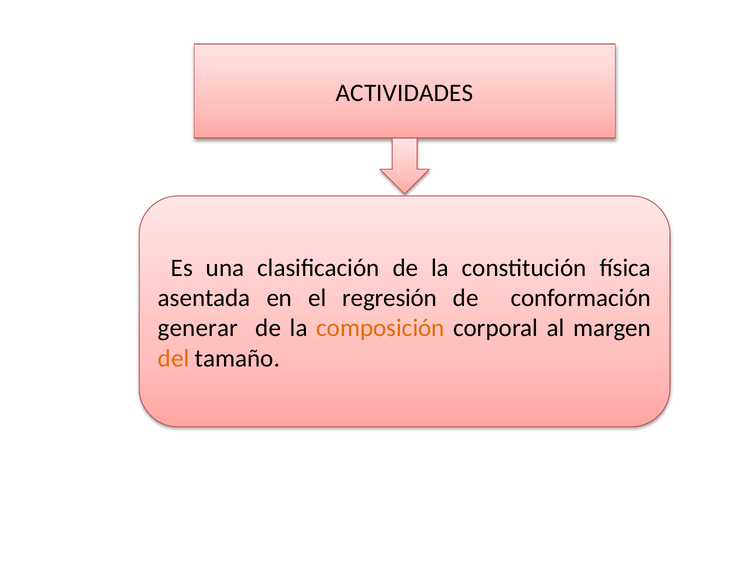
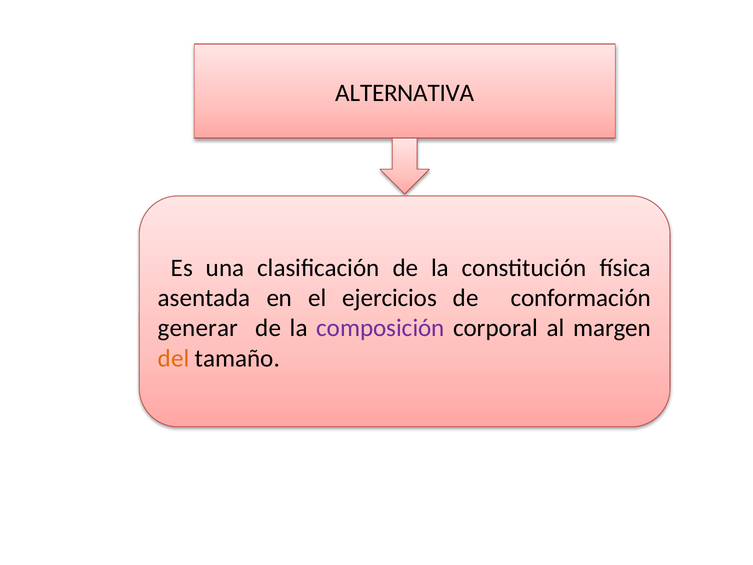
ACTIVIDADES: ACTIVIDADES -> ALTERNATIVA
regresión: regresión -> ejercicios
composición colour: orange -> purple
